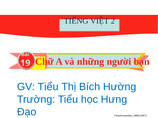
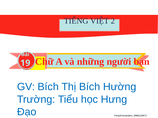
GV Tiểu: Tiểu -> Bích
